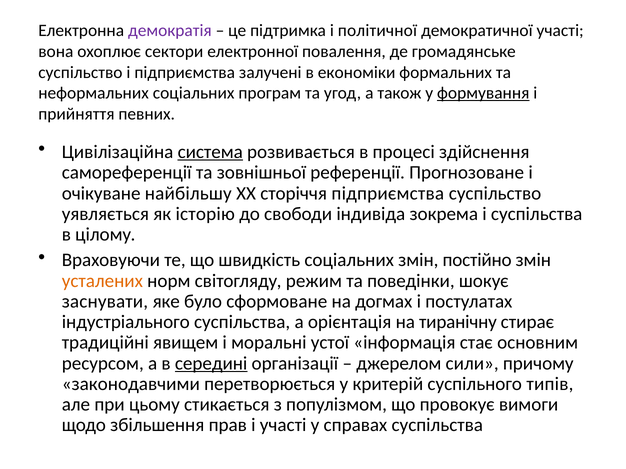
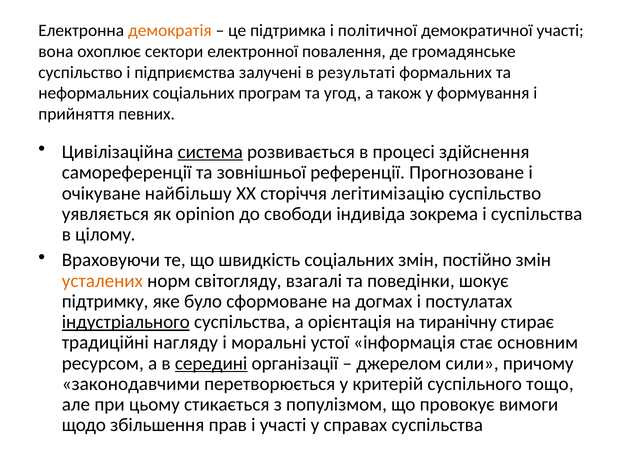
демократія colour: purple -> orange
економіки: економіки -> результаті
формування underline: present -> none
сторіччя підприємства: підприємства -> легітимізацію
історію: історію -> opinion
режим: режим -> взагалі
заснувати: заснувати -> підтримку
індустріального underline: none -> present
явищем: явищем -> нагляду
типів: типів -> тощо
